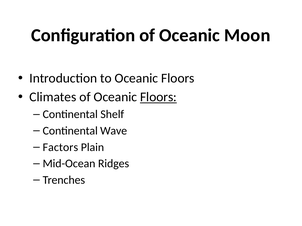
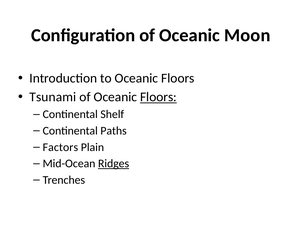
Climates: Climates -> Tsunami
Wave: Wave -> Paths
Ridges underline: none -> present
